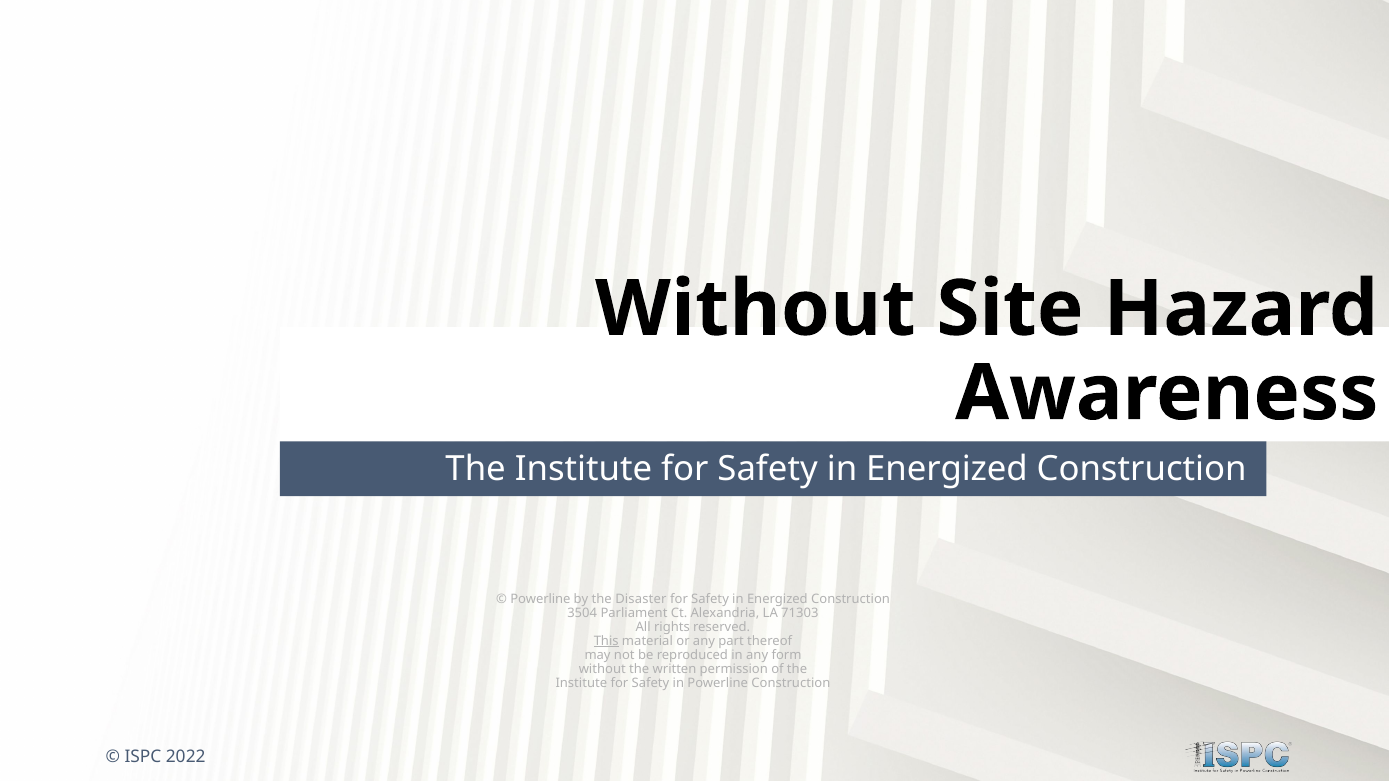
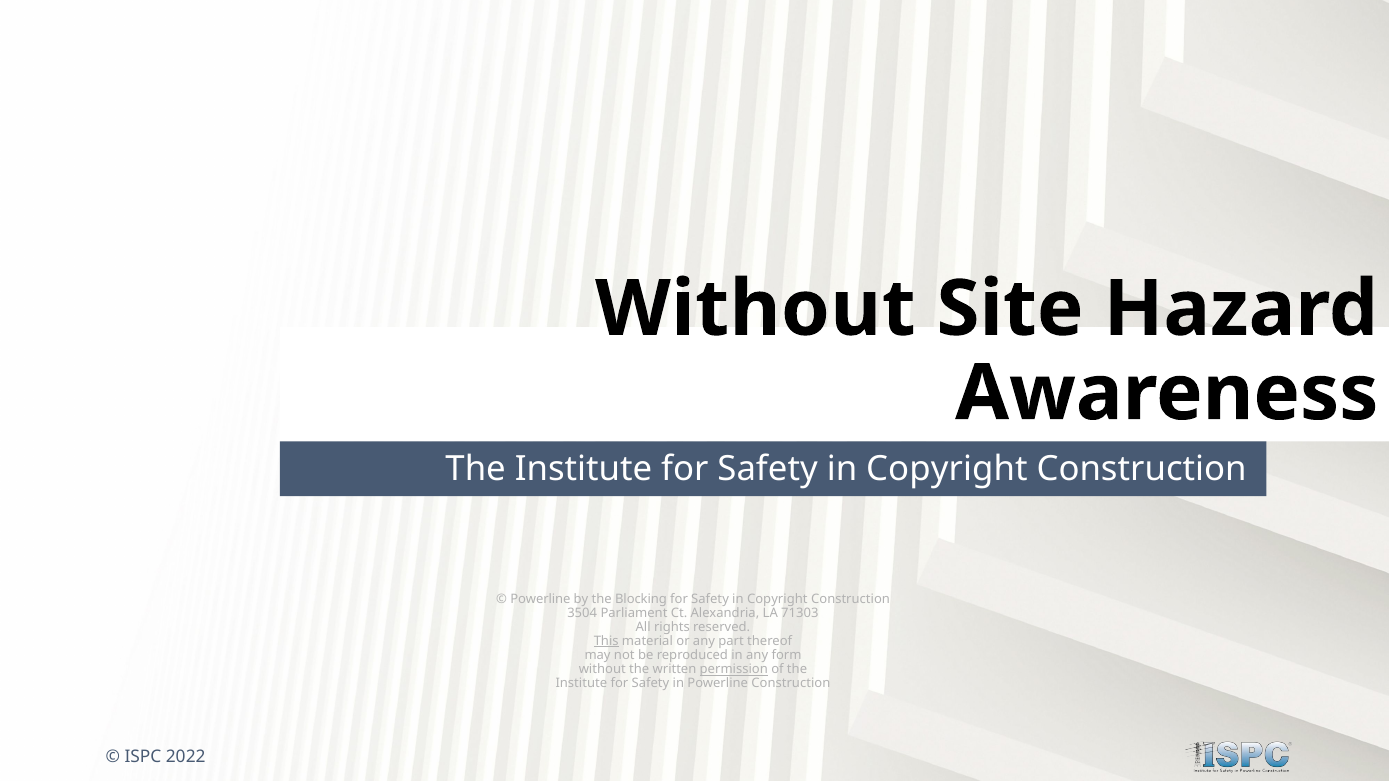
Energized at (947, 469): Energized -> Copyright
Disaster: Disaster -> Blocking
Energized at (777, 599): Energized -> Copyright
permission underline: none -> present
